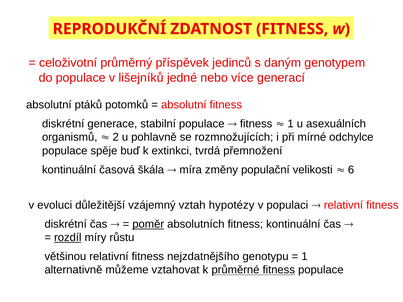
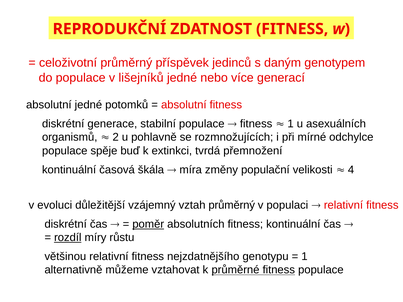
absolutní ptáků: ptáků -> jedné
6: 6 -> 4
vztah hypotézy: hypotézy -> průměrný
